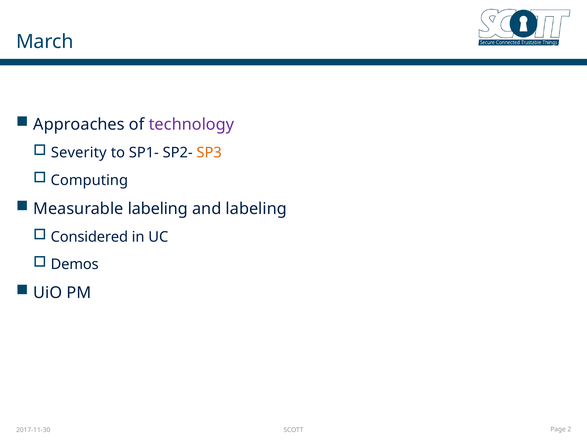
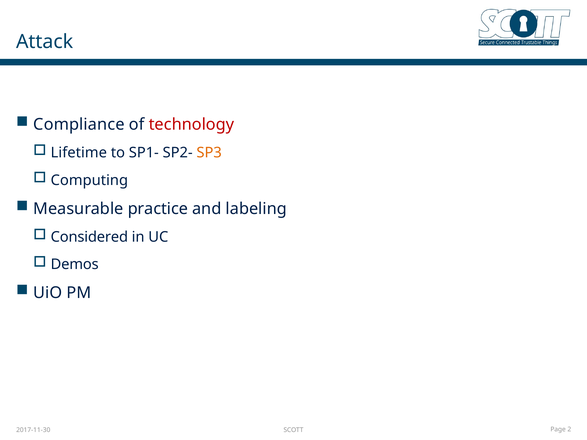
March: March -> Attack
Approaches: Approaches -> Compliance
technology colour: purple -> red
Severity: Severity -> Lifetime
Measurable labeling: labeling -> practice
